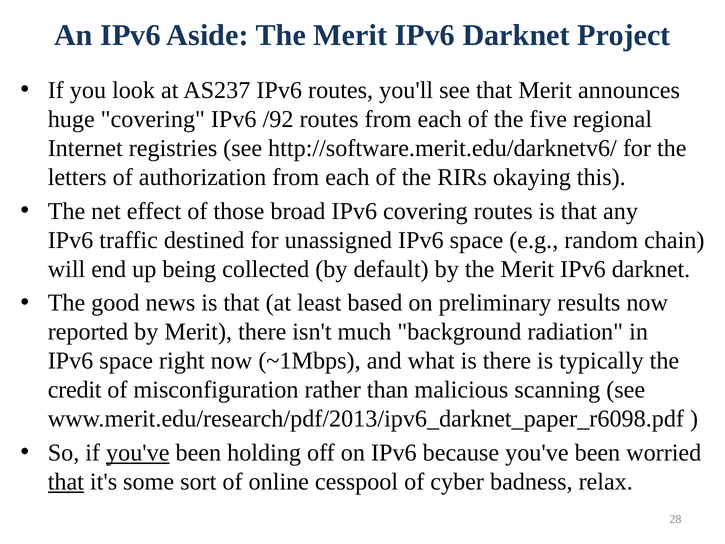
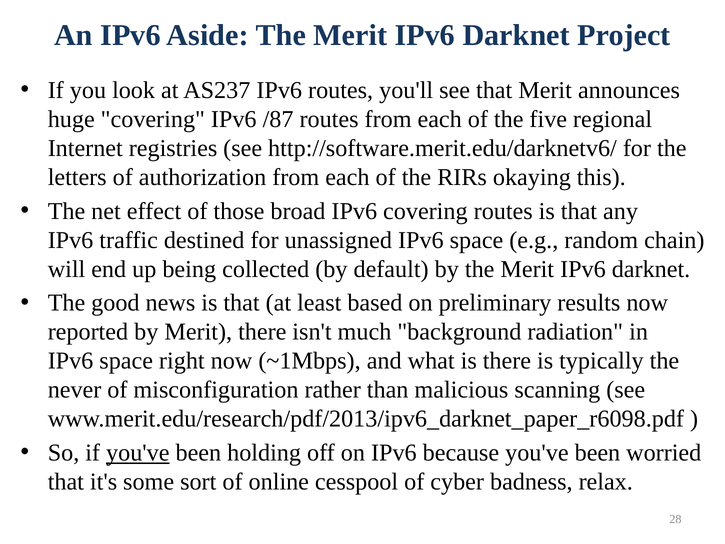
/92: /92 -> /87
credit: credit -> never
that at (66, 482) underline: present -> none
